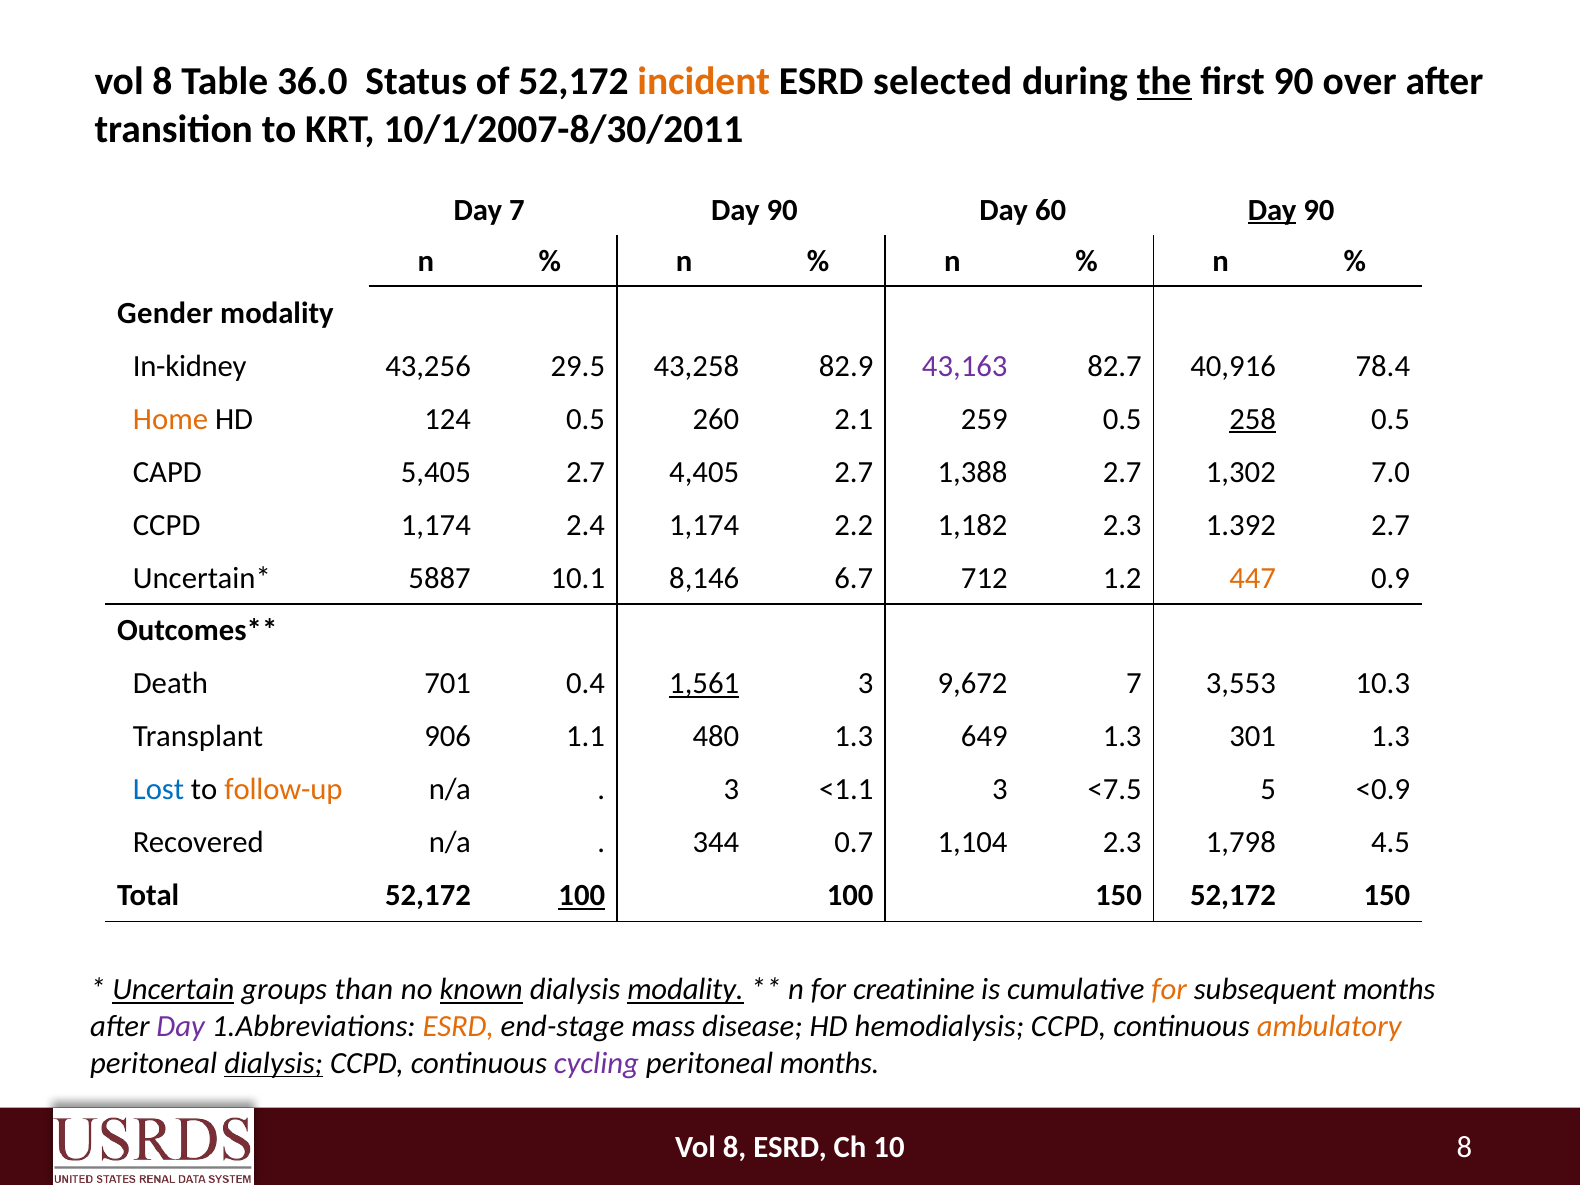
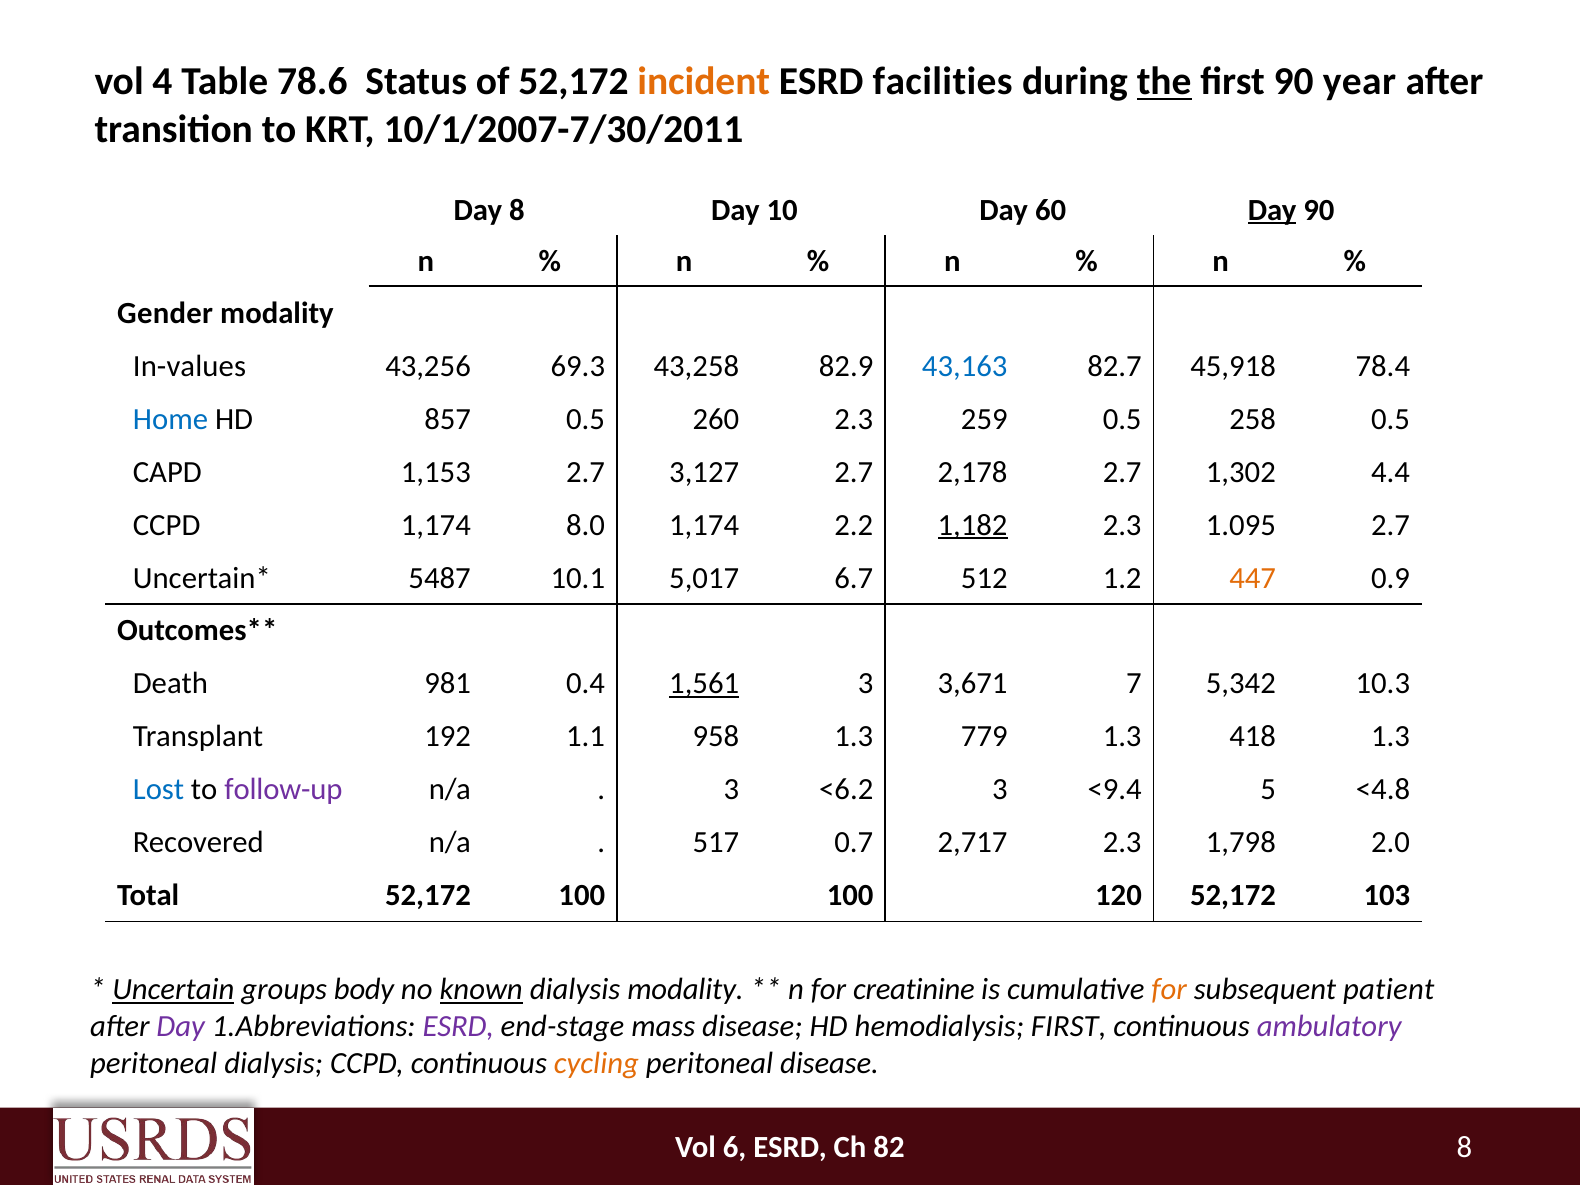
8 at (162, 82): 8 -> 4
36.0: 36.0 -> 78.6
selected: selected -> facilities
over: over -> year
10/1/2007-8/30/2011: 10/1/2007-8/30/2011 -> 10/1/2007-7/30/2011
Day 7: 7 -> 8
90 at (782, 210): 90 -> 10
In-kidney: In-kidney -> In-values
29.5: 29.5 -> 69.3
43,163 colour: purple -> blue
40,916: 40,916 -> 45,918
Home colour: orange -> blue
124: 124 -> 857
260 2.1: 2.1 -> 2.3
258 underline: present -> none
5,405: 5,405 -> 1,153
4,405: 4,405 -> 3,127
1,388: 1,388 -> 2,178
7.0: 7.0 -> 4.4
2.4: 2.4 -> 8.0
1,182 underline: none -> present
1.392: 1.392 -> 1.095
5887: 5887 -> 5487
8,146: 8,146 -> 5,017
712: 712 -> 512
701: 701 -> 981
9,672: 9,672 -> 3,671
3,553: 3,553 -> 5,342
906: 906 -> 192
480: 480 -> 958
649: 649 -> 779
301: 301 -> 418
follow-up colour: orange -> purple
<1.1: <1.1 -> <6.2
<7.5: <7.5 -> <9.4
<0.9: <0.9 -> <4.8
344: 344 -> 517
1,104: 1,104 -> 2,717
4.5: 4.5 -> 2.0
100 at (582, 895) underline: present -> none
100 150: 150 -> 120
52,172 150: 150 -> 103
than: than -> body
modality at (686, 990) underline: present -> none
subsequent months: months -> patient
ESRD at (458, 1026) colour: orange -> purple
hemodialysis CCPD: CCPD -> FIRST
ambulatory colour: orange -> purple
dialysis at (274, 1063) underline: present -> none
cycling colour: purple -> orange
peritoneal months: months -> disease
8 at (735, 1148): 8 -> 6
10: 10 -> 82
